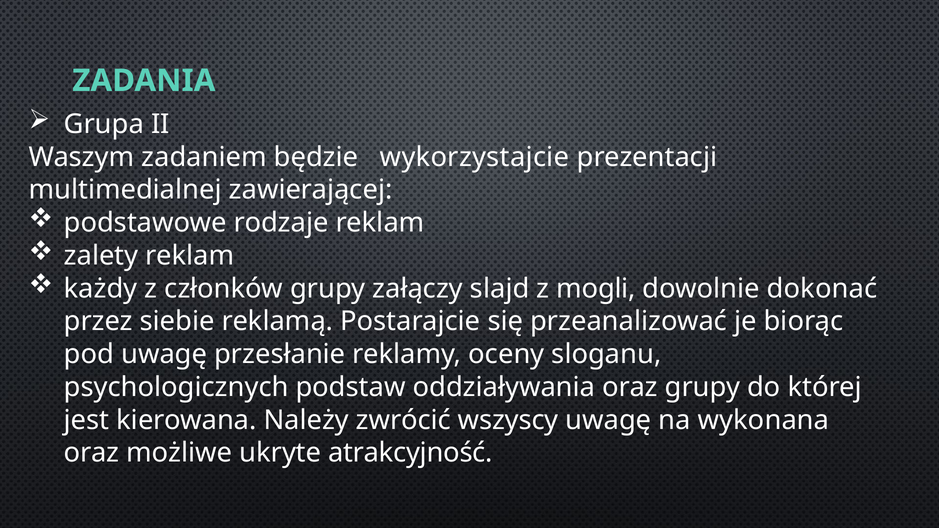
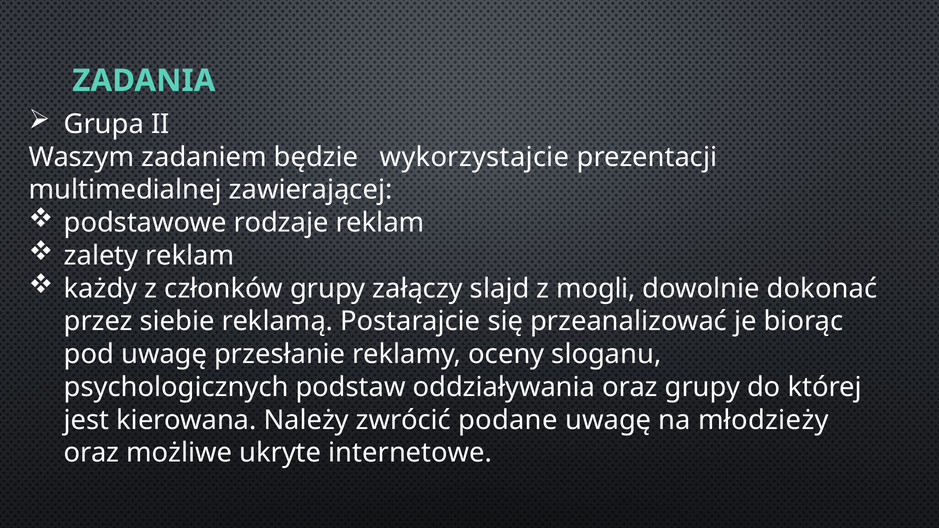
wszyscy: wszyscy -> podane
wykonana: wykonana -> młodzieży
atrakcyjność: atrakcyjność -> internetowe
